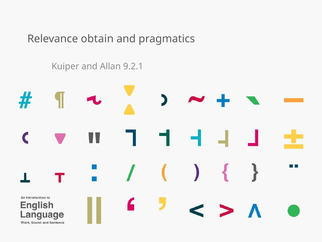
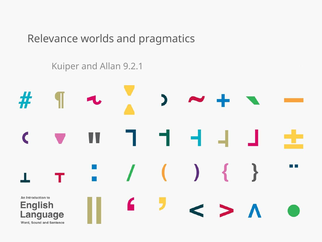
obtain: obtain -> worlds
